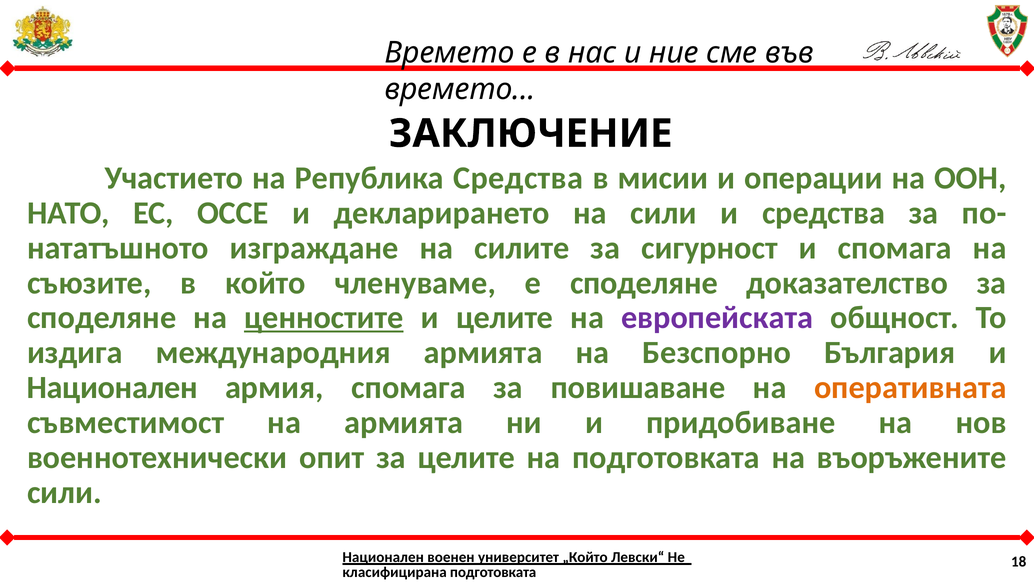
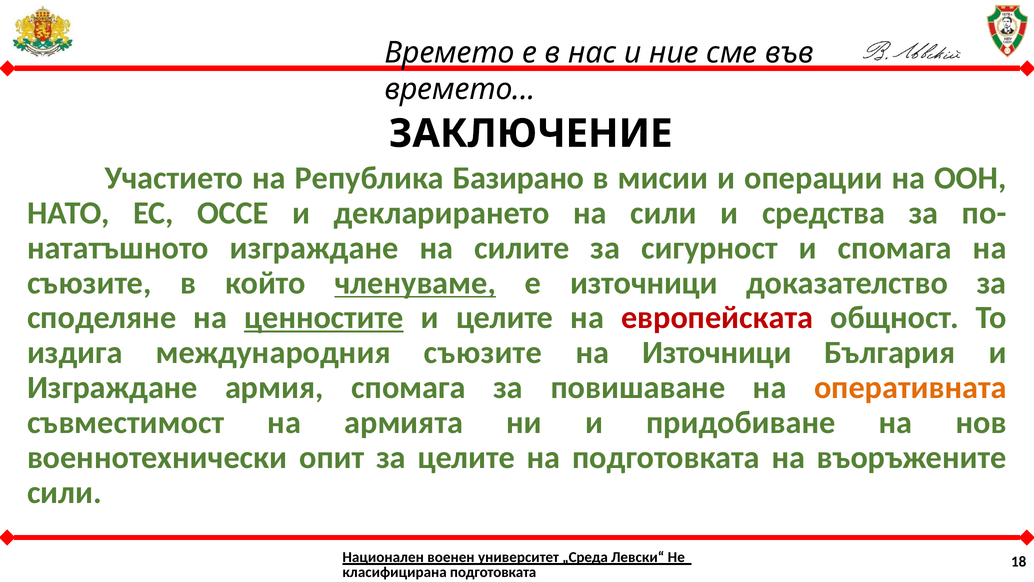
Република Средства: Средства -> Базирано
членуваме underline: none -> present
е споделяне: споделяне -> източници
европейската colour: purple -> red
международния армията: армията -> съюзите
на Безспорно: Безспорно -> Източници
Национален at (112, 387): Национален -> Изграждане
„Който: „Който -> „Среда
